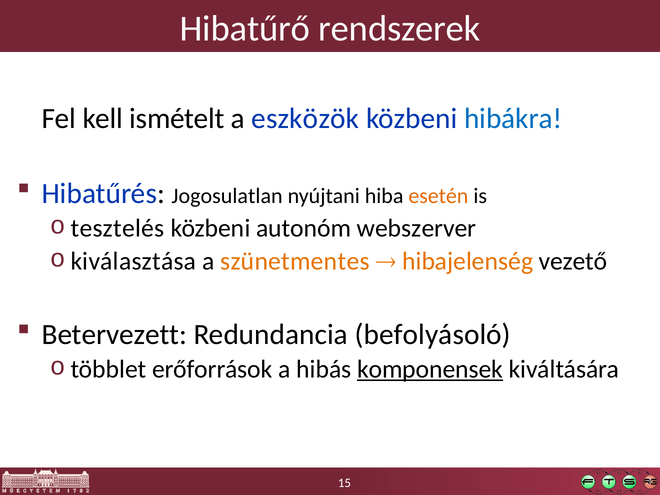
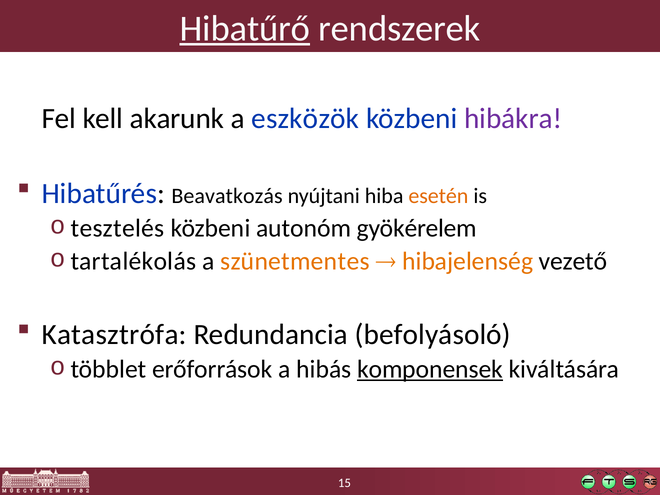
Hibatűrő underline: none -> present
ismételt: ismételt -> akarunk
hibákra colour: blue -> purple
Jogosulatlan: Jogosulatlan -> Beavatkozás
webszerver: webszerver -> gyökérelem
kiválasztása: kiválasztása -> tartalékolás
Betervezett: Betervezett -> Katasztrófa
